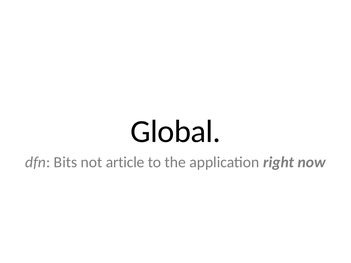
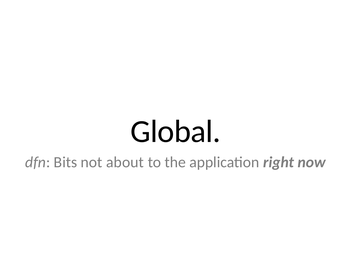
article: article -> about
